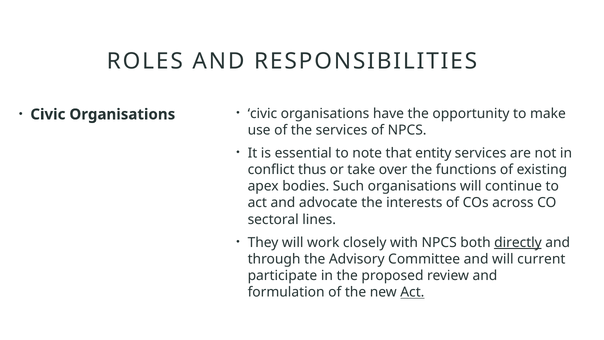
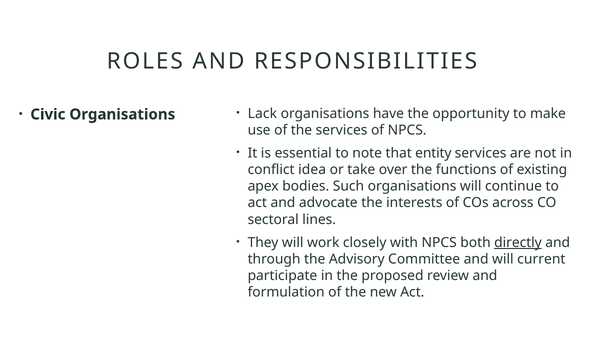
ʻcivic: ʻcivic -> Lack
thus: thus -> idea
Act at (412, 292) underline: present -> none
